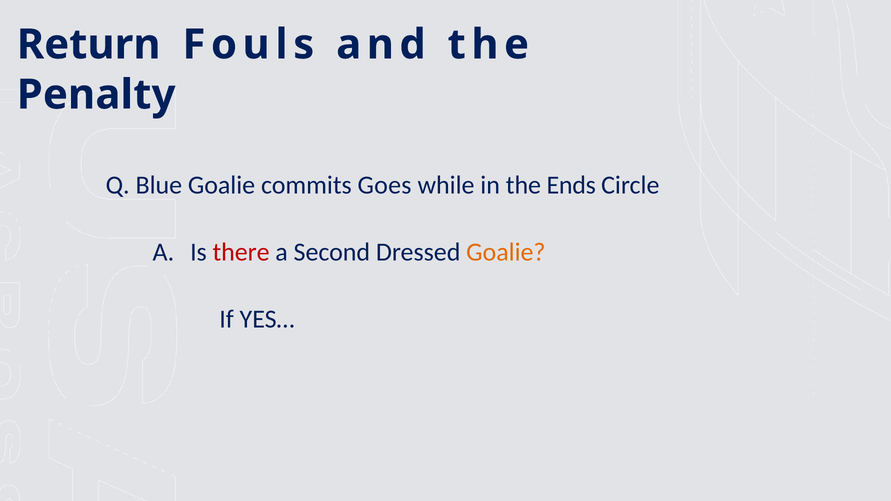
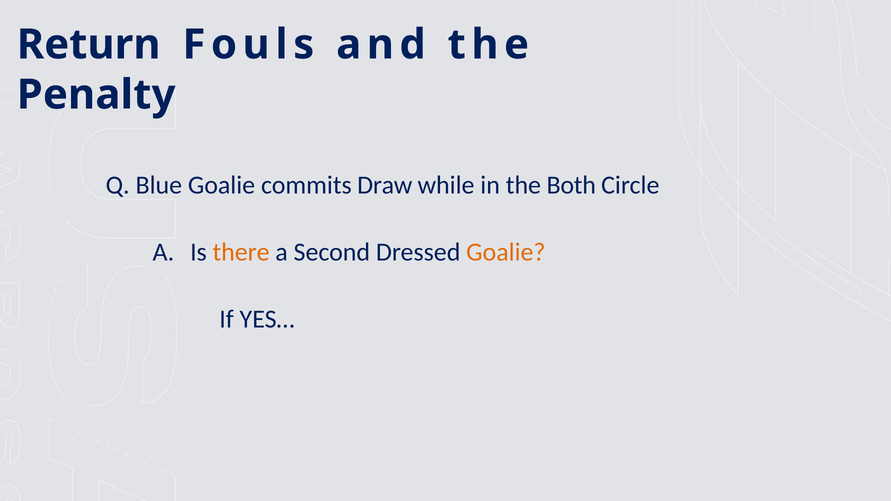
Goes: Goes -> Draw
Ends: Ends -> Both
there colour: red -> orange
